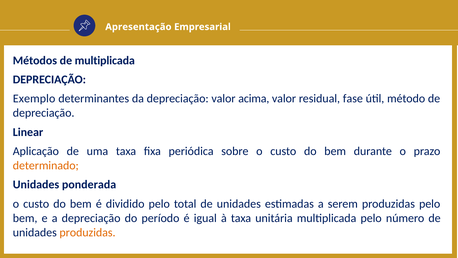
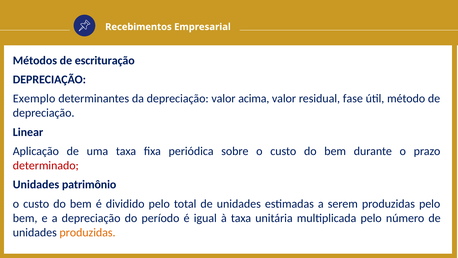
Apresentação: Apresentação -> Recebimentos
de multiplicada: multiplicada -> escrituração
determinado colour: orange -> red
ponderada: ponderada -> patrimônio
